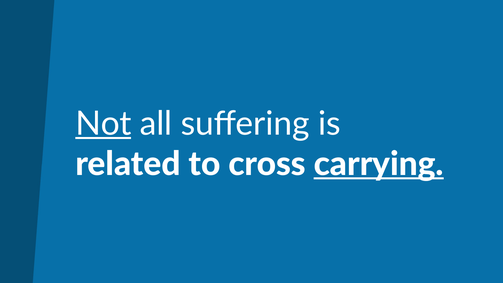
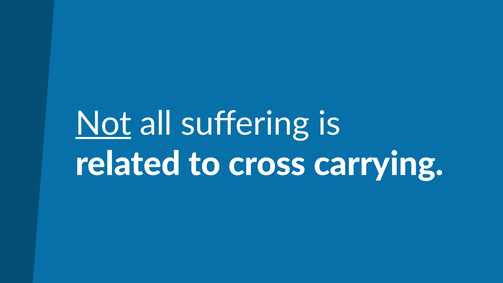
carrying underline: present -> none
